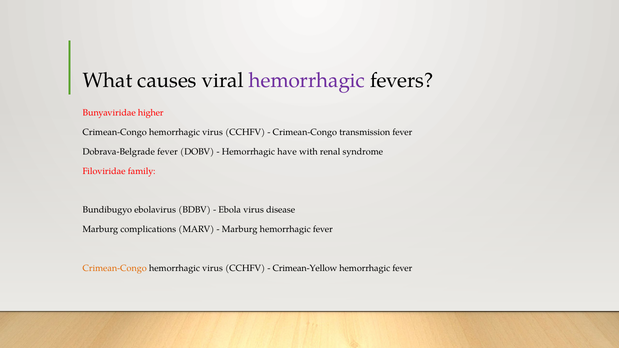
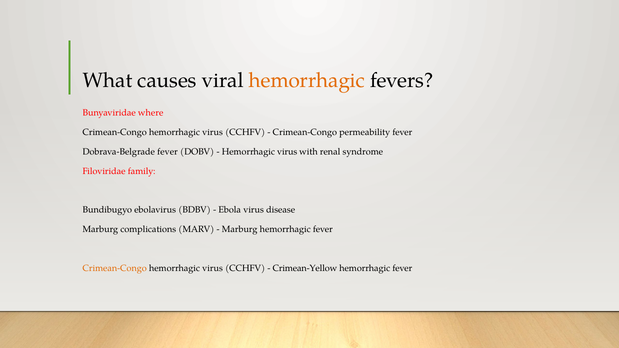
hemorrhagic at (307, 81) colour: purple -> orange
higher: higher -> where
transmission: transmission -> permeability
have at (287, 152): have -> virus
